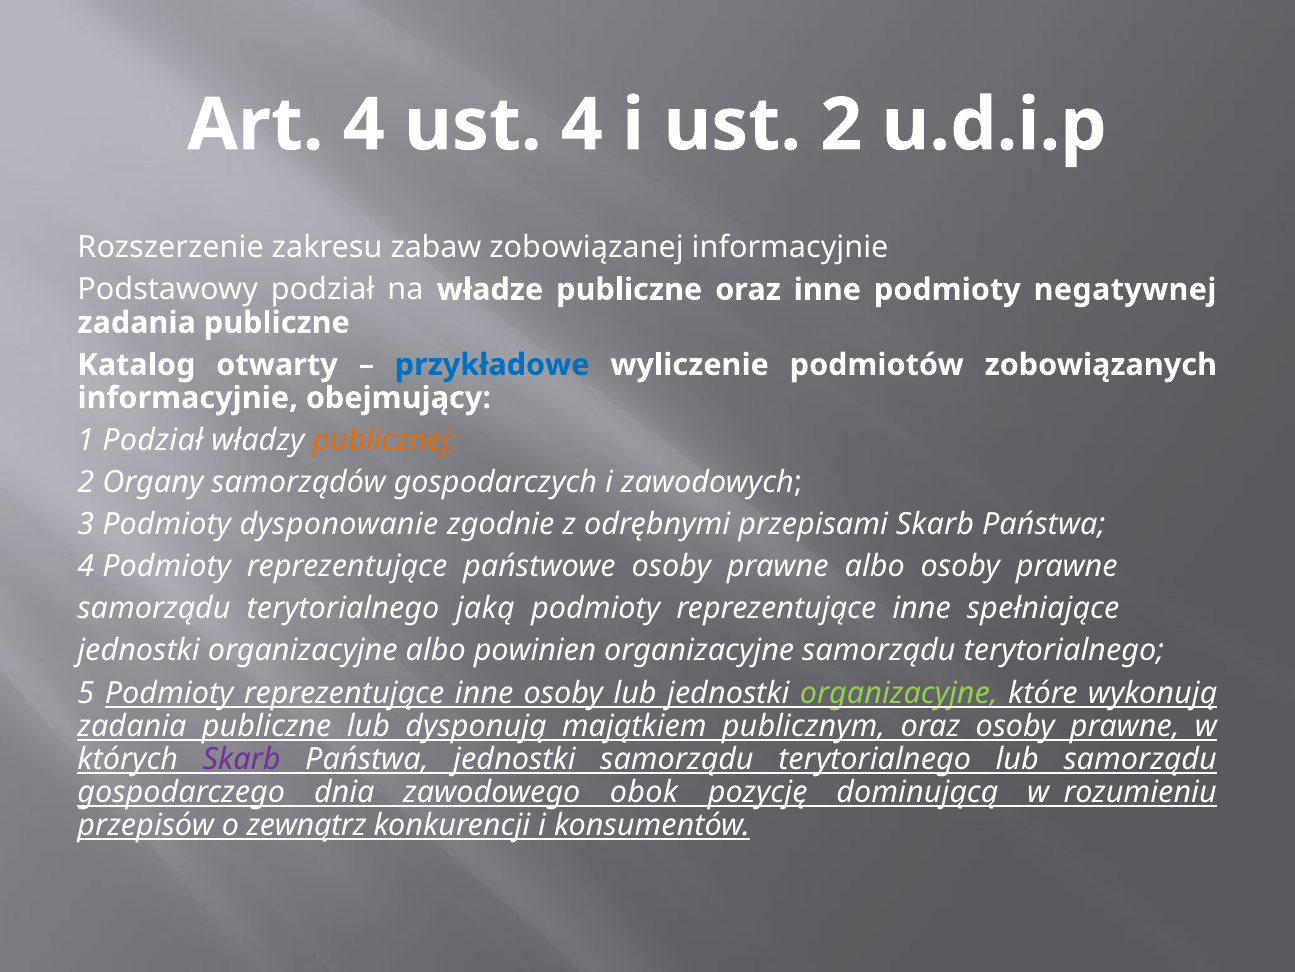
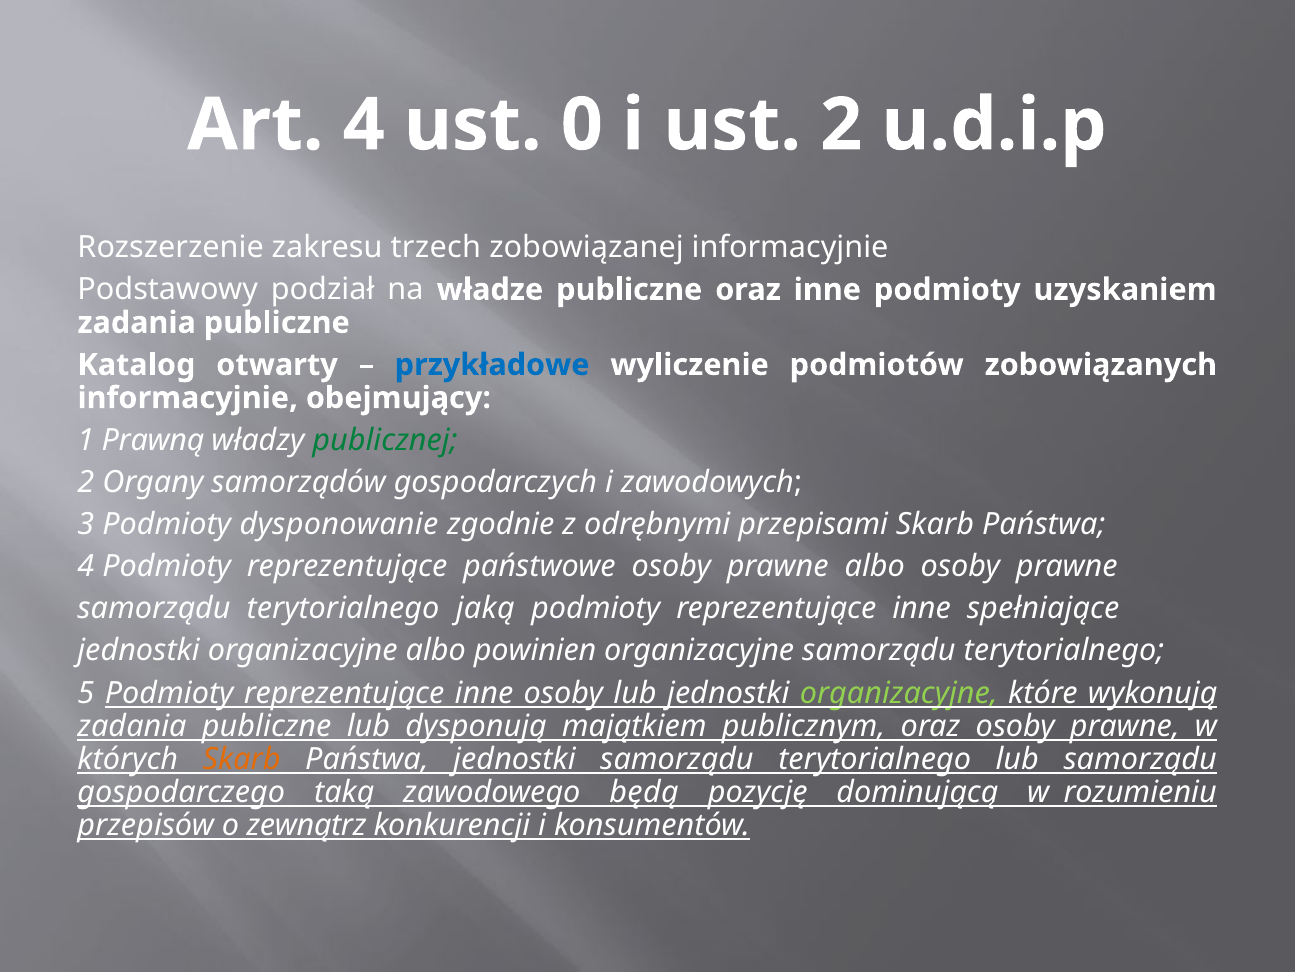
ust 4: 4 -> 0
zabaw: zabaw -> trzech
negatywnej: negatywnej -> uzyskaniem
1 Podział: Podział -> Prawną
publicznej colour: orange -> green
Skarb at (242, 758) colour: purple -> orange
dnia: dnia -> taką
obok: obok -> będą
